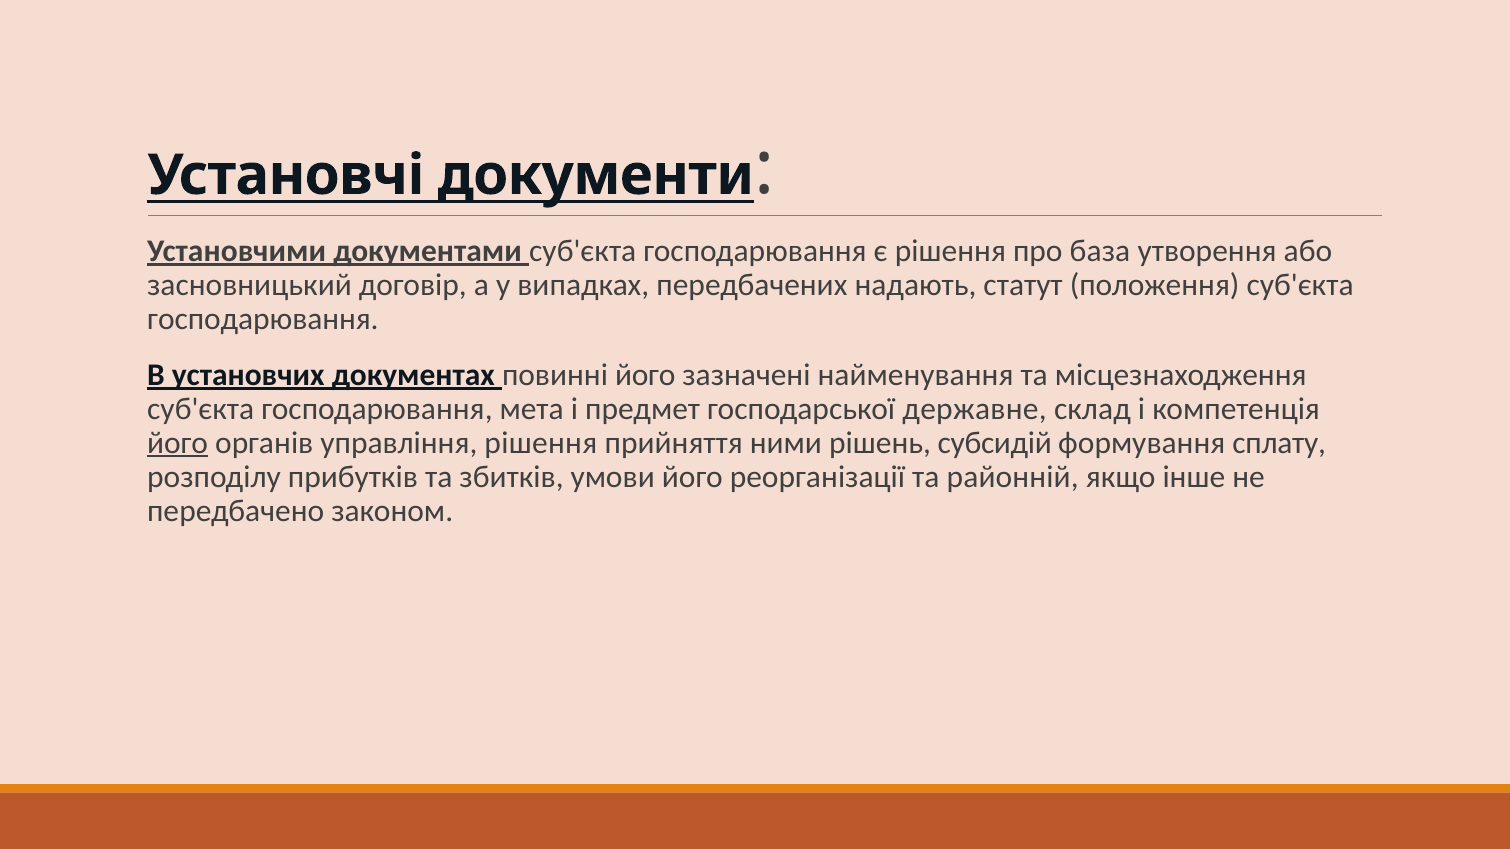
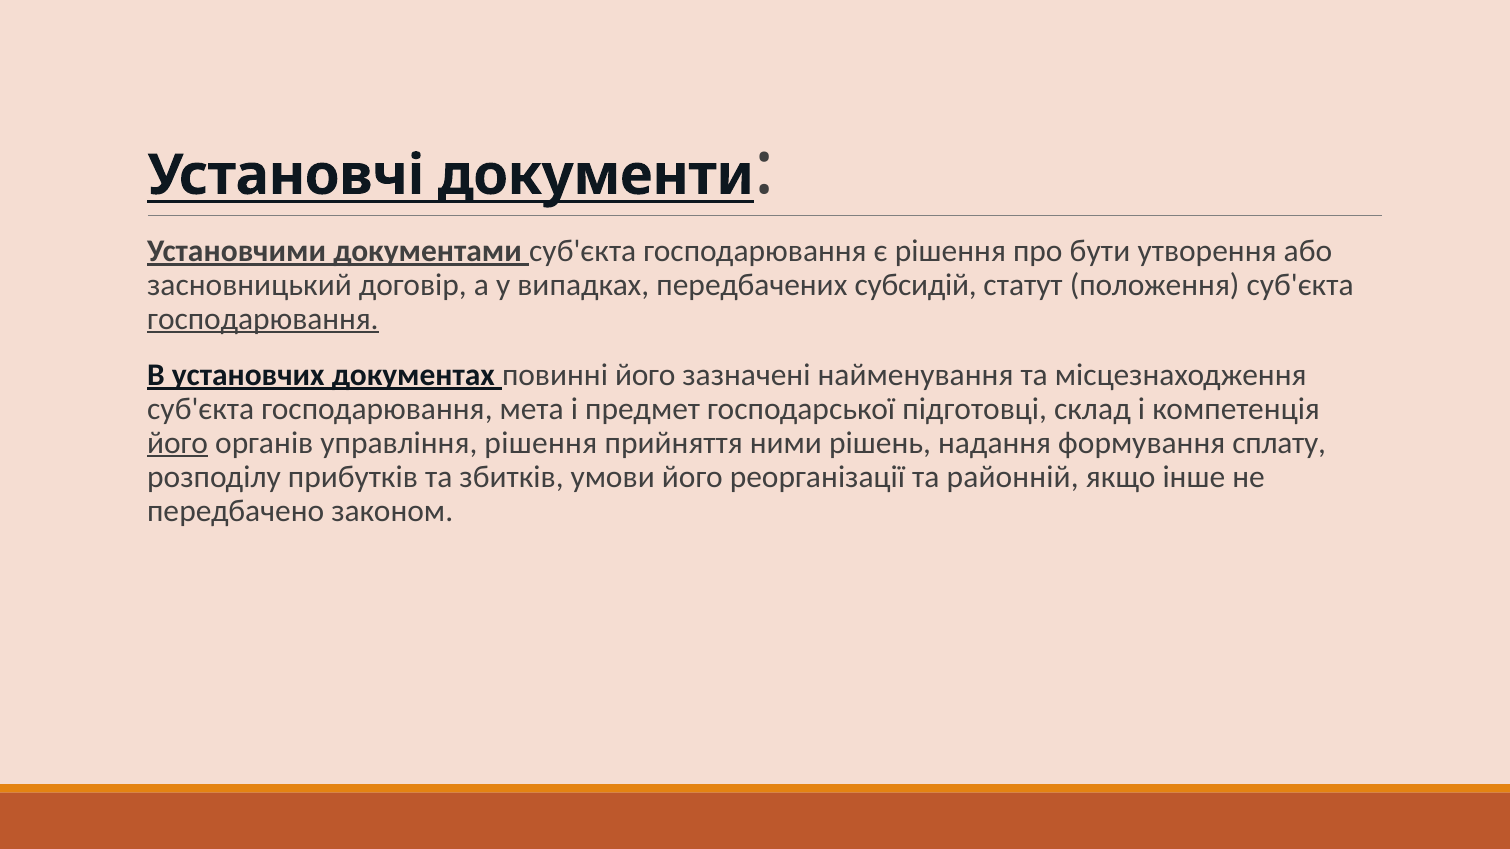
база: база -> бути
надають: надають -> субсидій
господарювання at (263, 319) underline: none -> present
державне: державне -> підготовці
субсидій: субсидій -> надання
